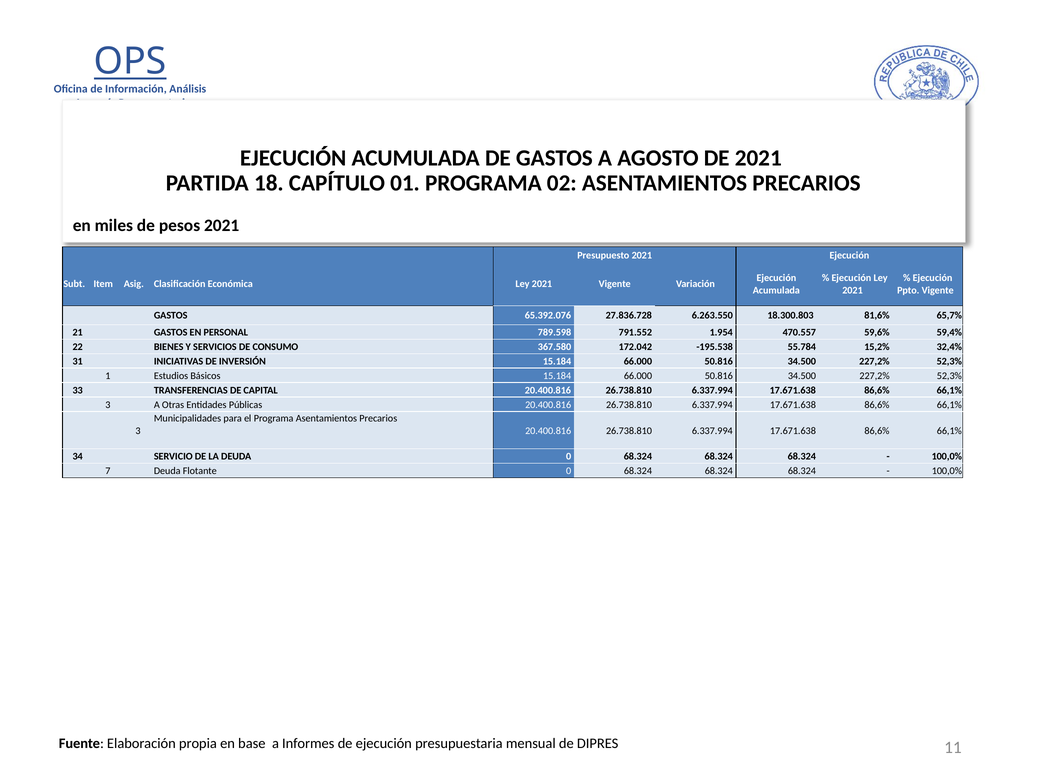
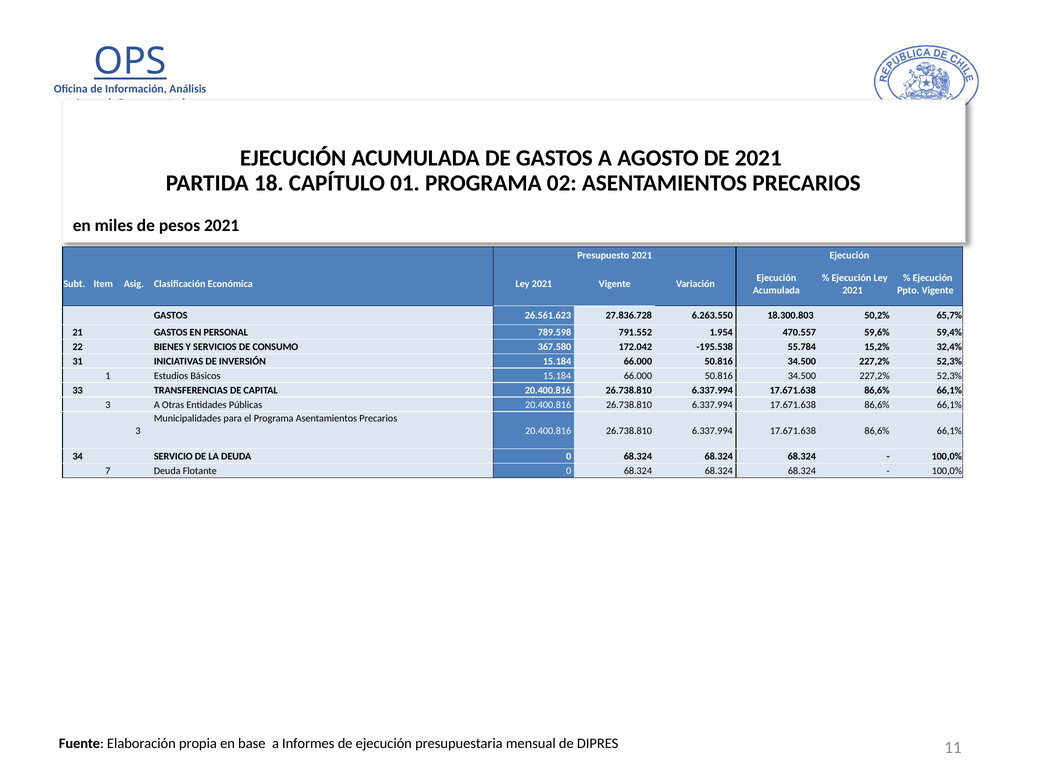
65.392.076: 65.392.076 -> 26.561.623
81,6%: 81,6% -> 50,2%
